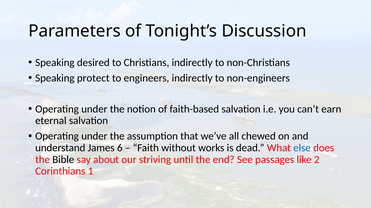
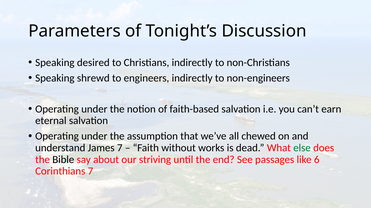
protect: protect -> shrewd
James 6: 6 -> 7
else colour: blue -> green
2: 2 -> 6
Corinthians 1: 1 -> 7
